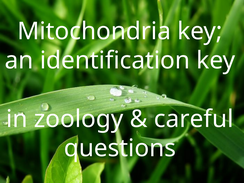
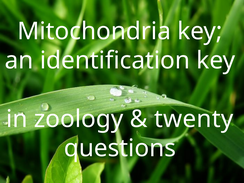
careful: careful -> twenty
